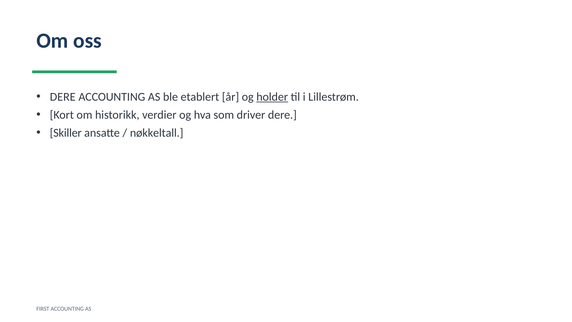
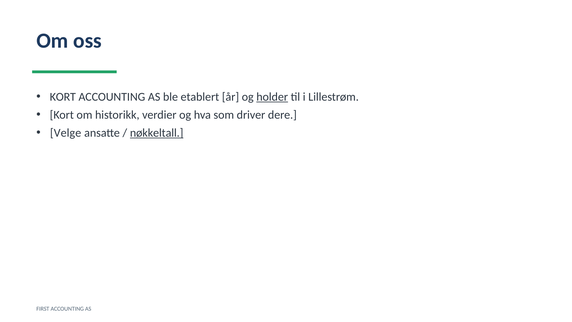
DERE at (63, 97): DERE -> KORT
Skiller: Skiller -> Velge
nøkkeltall underline: none -> present
